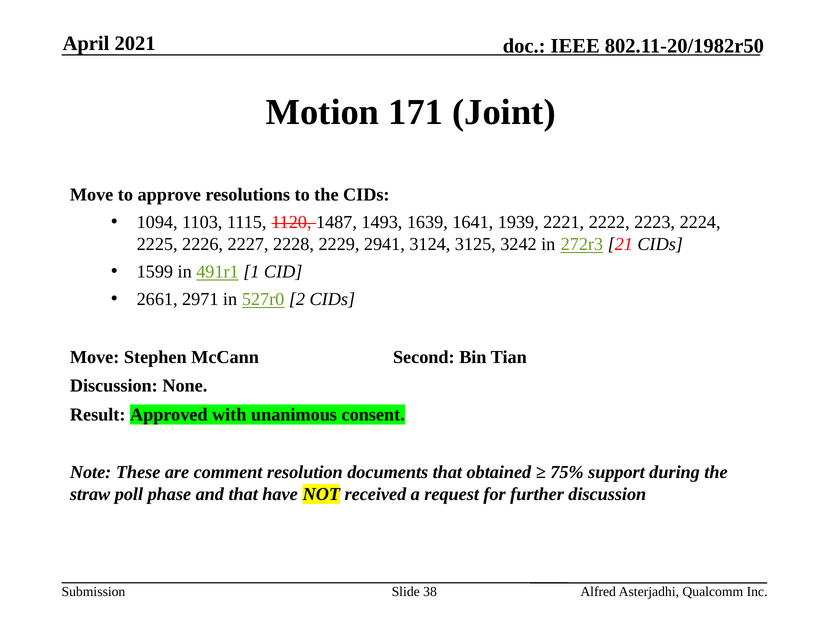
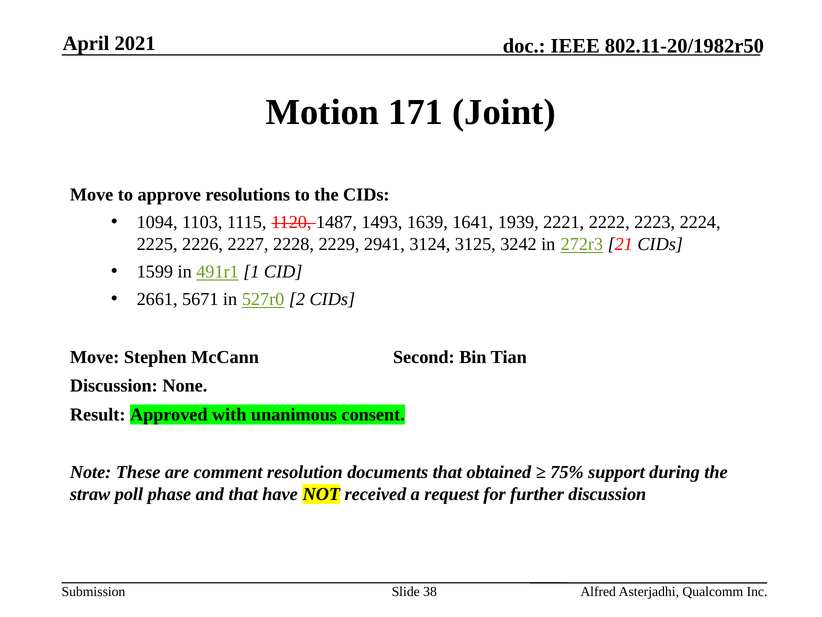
2971: 2971 -> 5671
